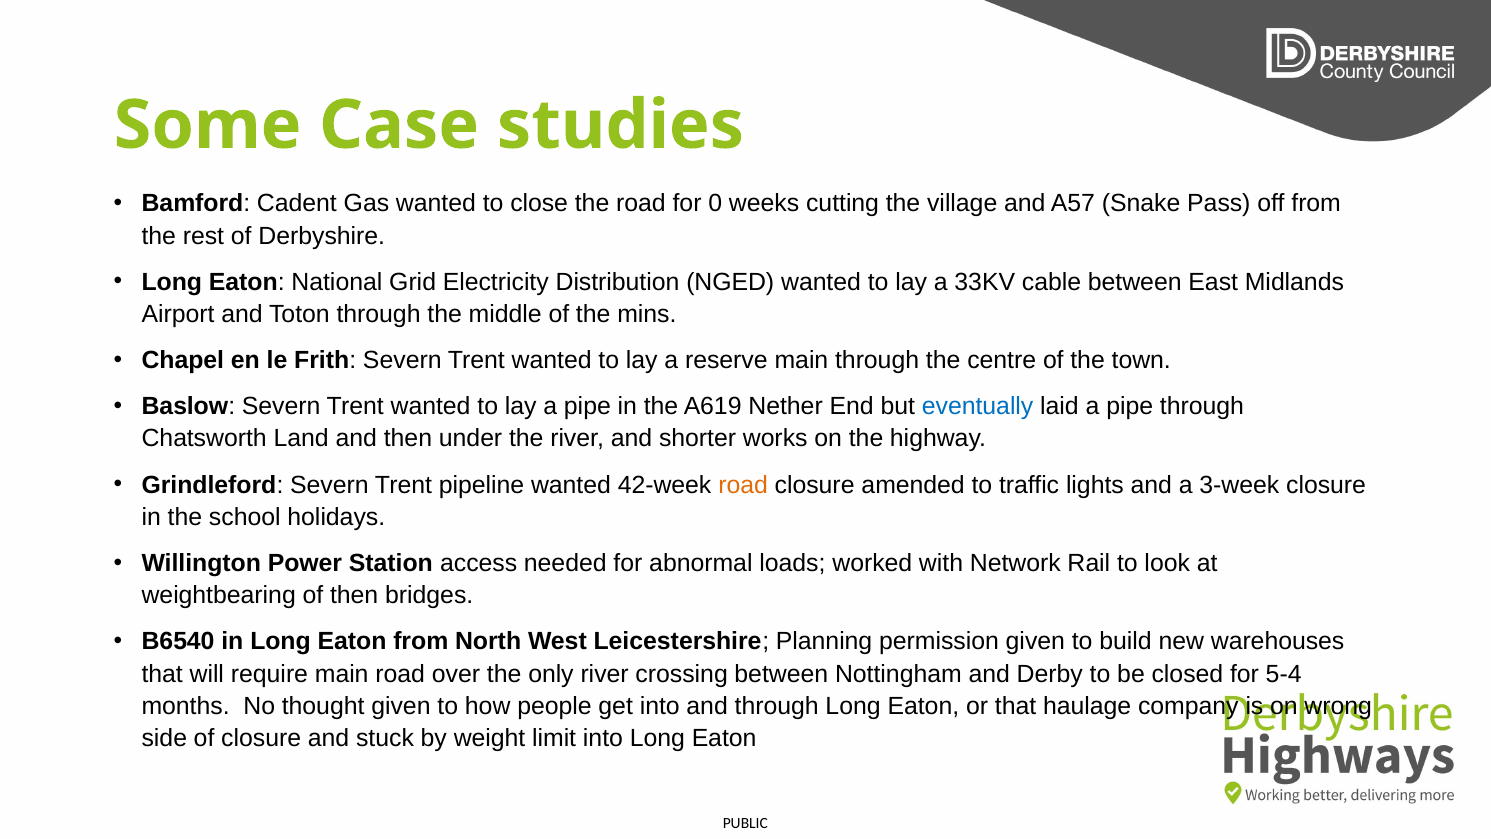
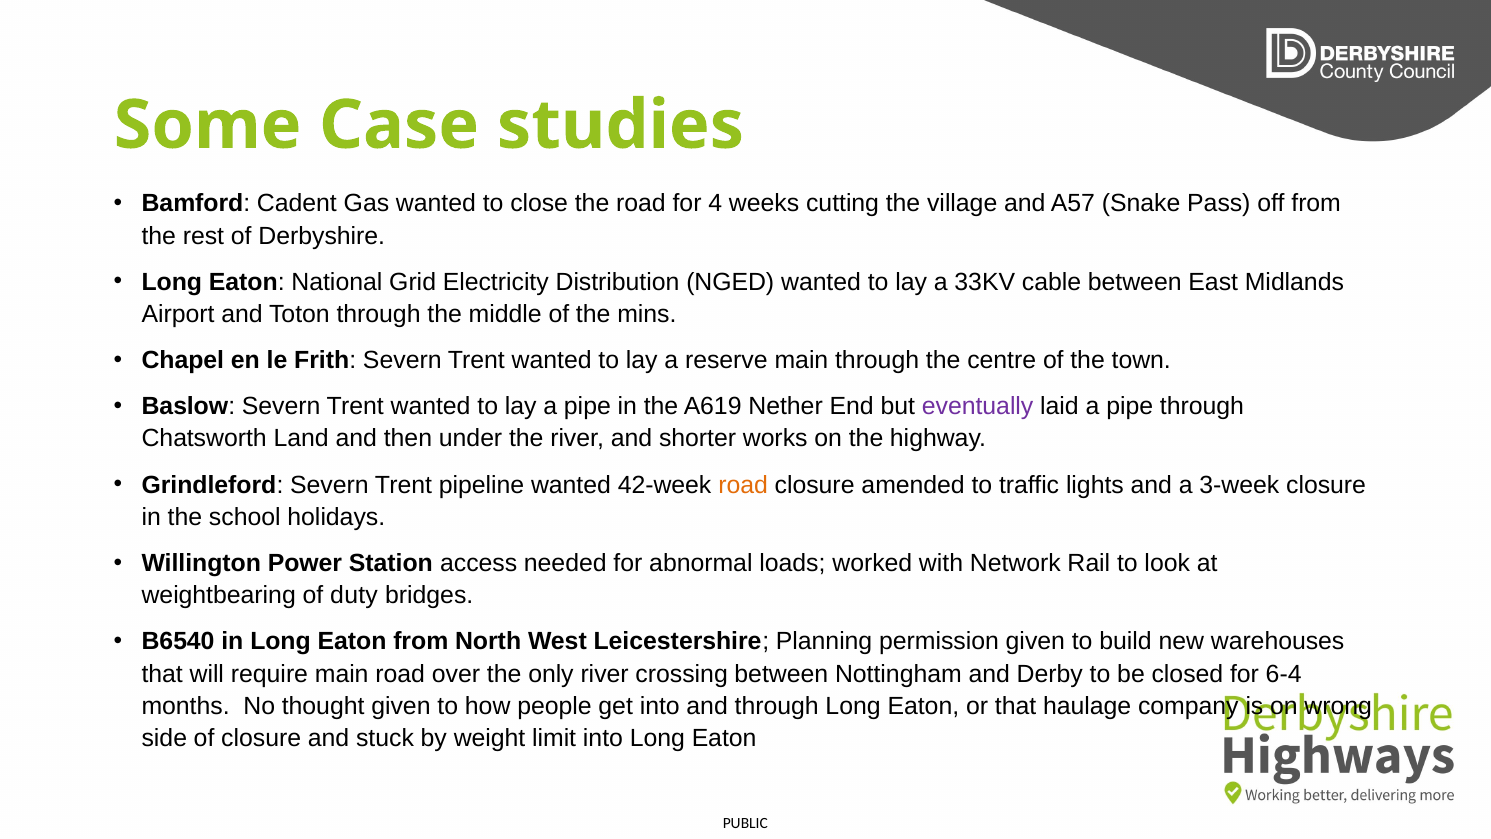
0: 0 -> 4
eventually colour: blue -> purple
of then: then -> duty
5-4: 5-4 -> 6-4
